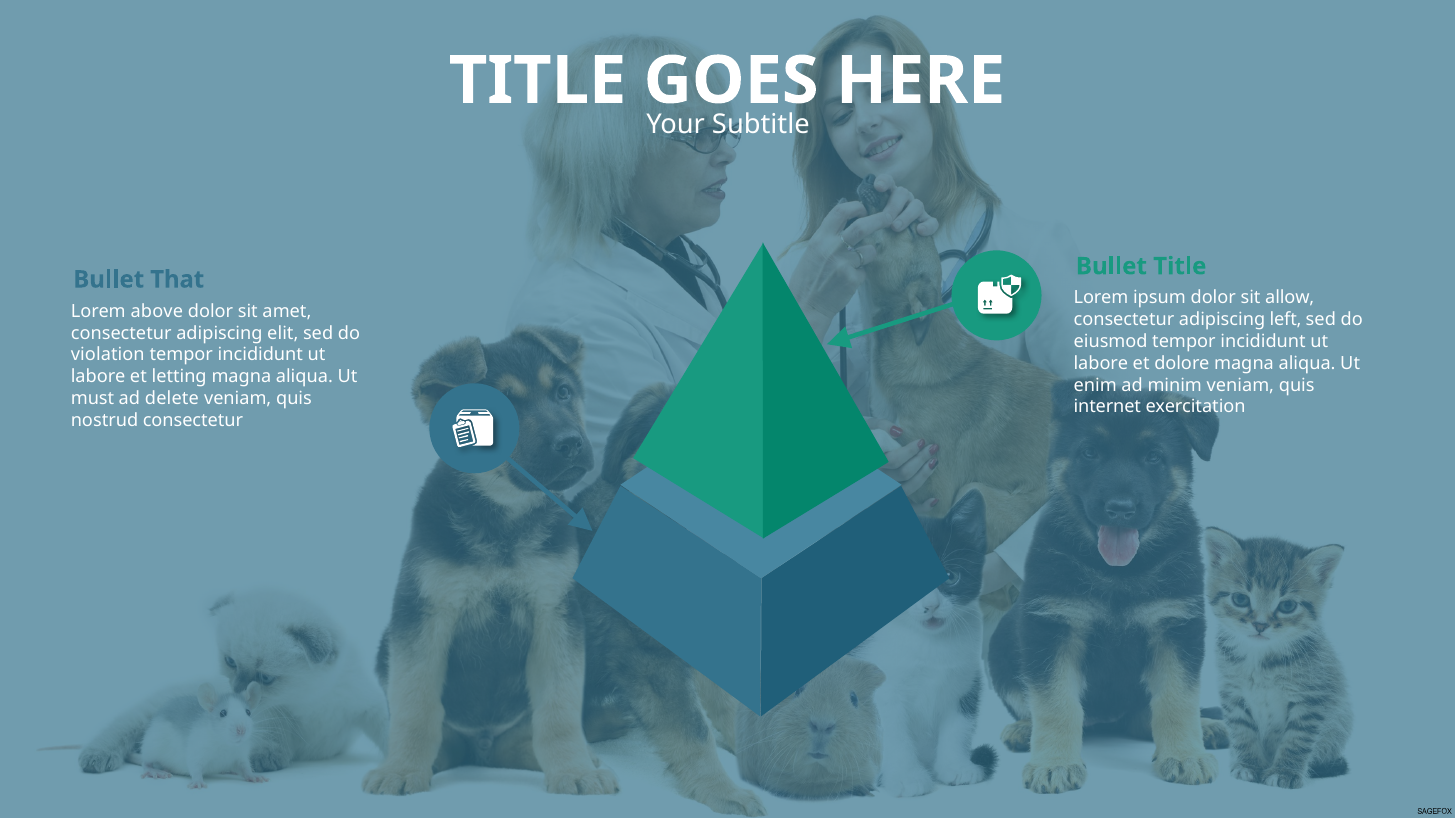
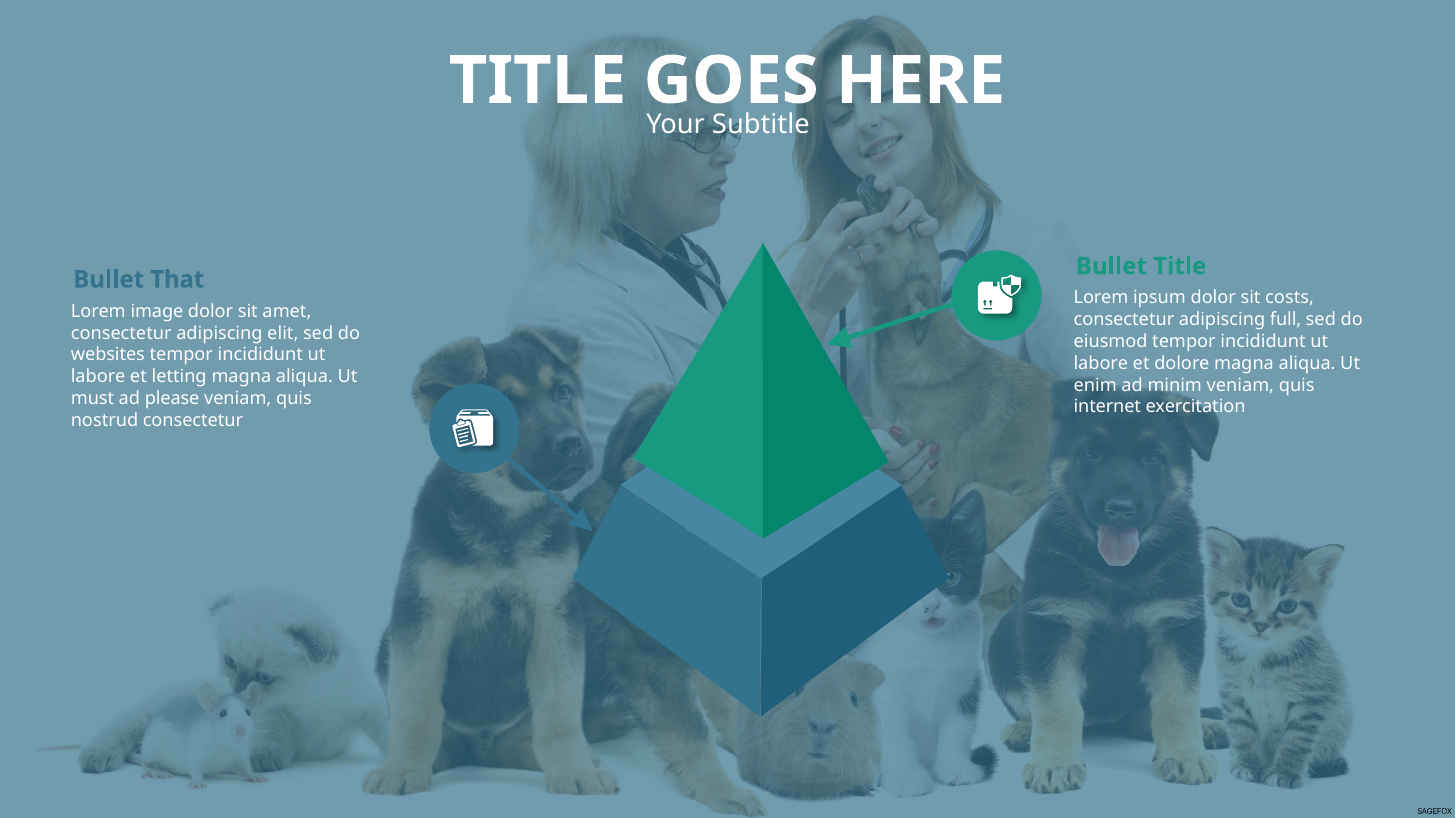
allow: allow -> costs
above: above -> image
left: left -> full
violation: violation -> websites
delete: delete -> please
